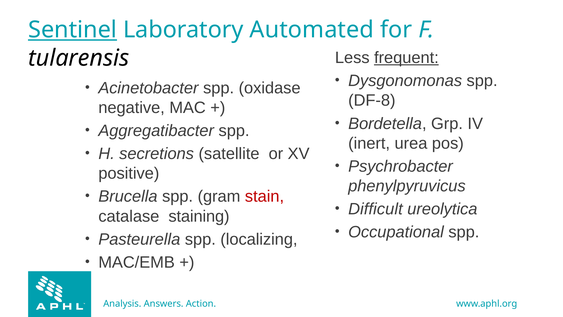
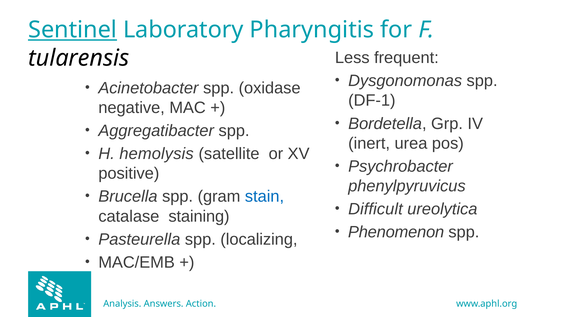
Automated: Automated -> Pharyngitis
frequent underline: present -> none
DF-8: DF-8 -> DF-1
secretions: secretions -> hemolysis
stain colour: red -> blue
Occupational: Occupational -> Phenomenon
